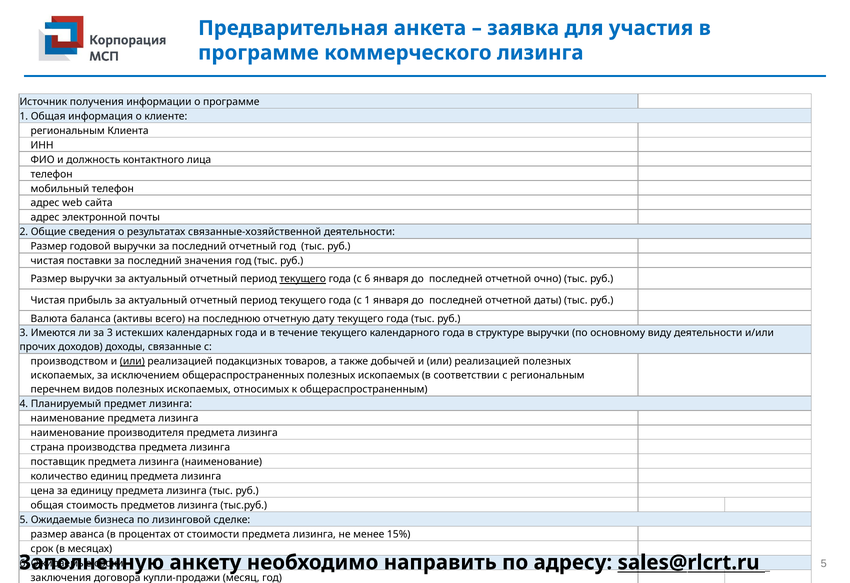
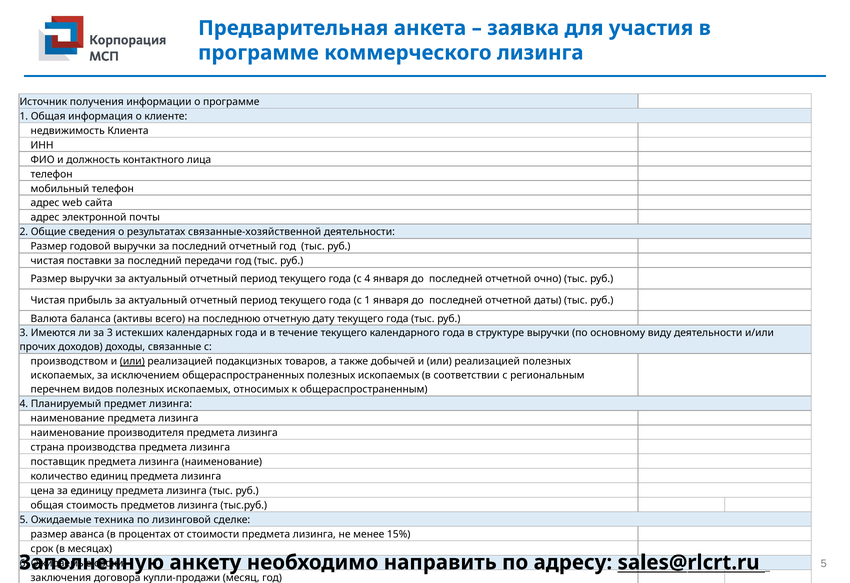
региональным at (68, 131): региональным -> недвижимость
значения: значения -> передачи
текущего at (303, 279) underline: present -> none
с 6: 6 -> 4
бизнеса: бизнеса -> техника
